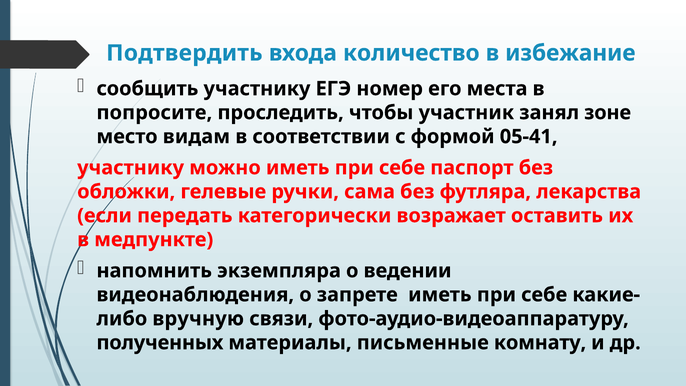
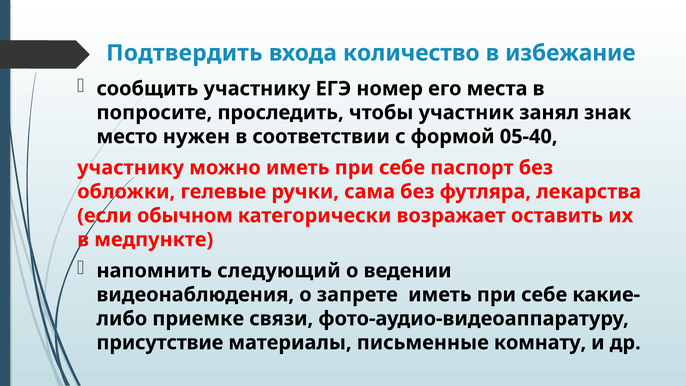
зоне: зоне -> знак
видам: видам -> нужен
05-41: 05-41 -> 05-40
передать: передать -> обычном
экземпляра: экземпляра -> следующий
вручную: вручную -> приемке
полученных: полученных -> присутствие
